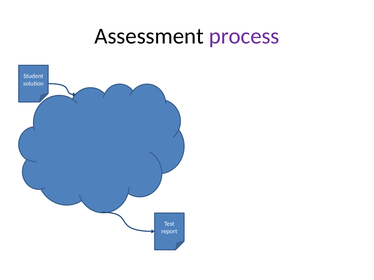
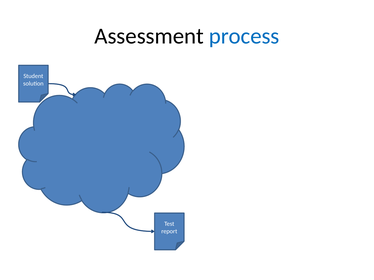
process colour: purple -> blue
